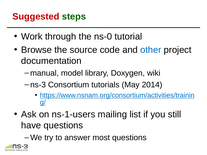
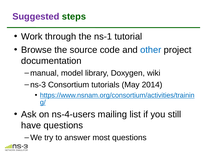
Suggested colour: red -> purple
ns-0: ns-0 -> ns-1
ns-1-users: ns-1-users -> ns-4-users
